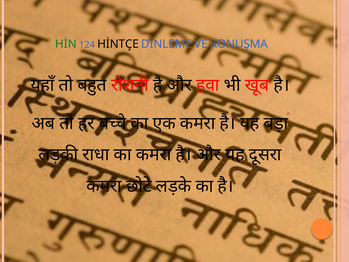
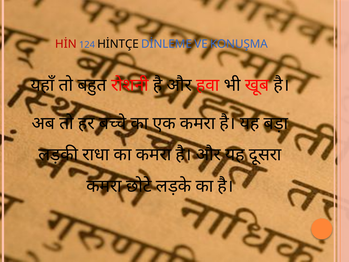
HİN colour: green -> red
